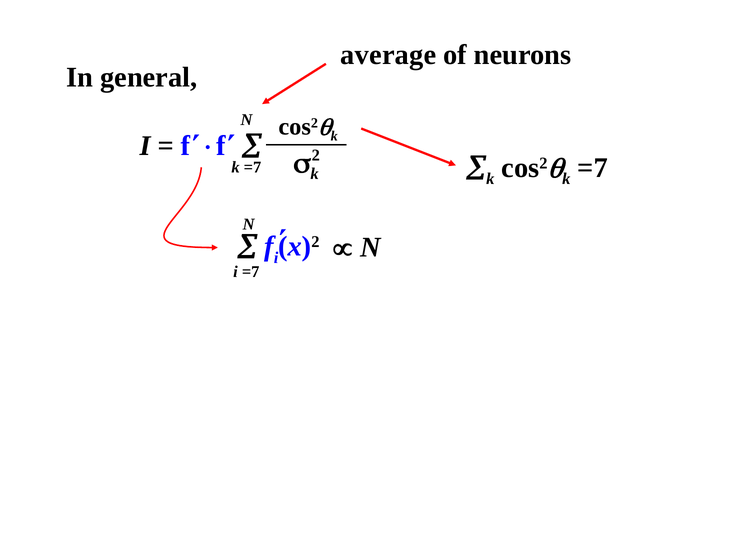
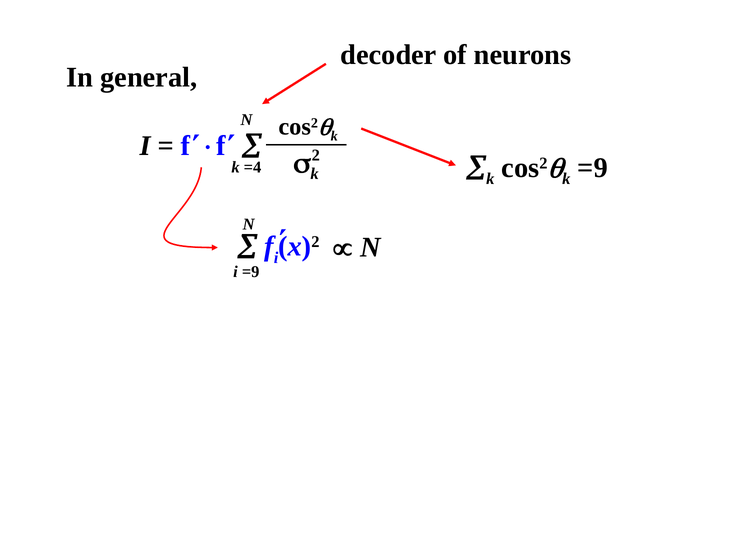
average: average -> decoder
=7 at (253, 167): =7 -> =4
=7 at (593, 168): =7 -> =9
i =7: =7 -> =9
